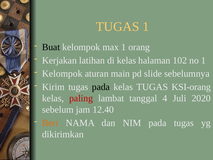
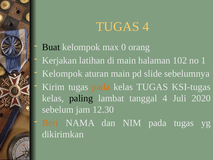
TUGAS 1: 1 -> 4
max 1: 1 -> 0
di kelas: kelas -> main
pada at (101, 87) colour: black -> orange
KSI-orang: KSI-orang -> KSI-tugas
paling colour: red -> black
12.40: 12.40 -> 12.30
